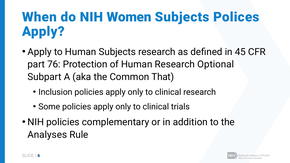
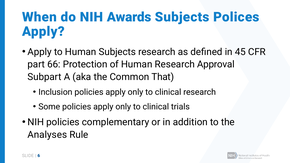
Women: Women -> Awards
76: 76 -> 66
Optional: Optional -> Approval
